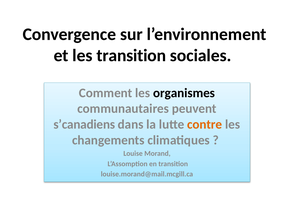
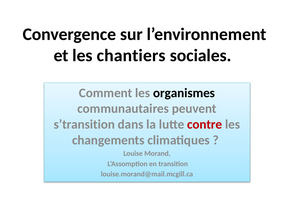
les transition: transition -> chantiers
s’canadiens: s’canadiens -> s’transition
contre colour: orange -> red
